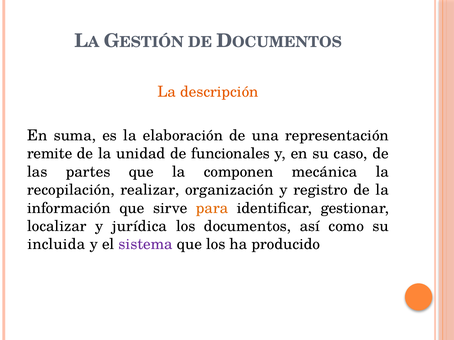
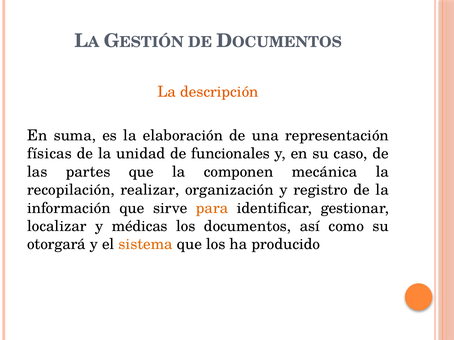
remite: remite -> físicas
jurídica: jurídica -> médicas
incluida: incluida -> otorgará
sistema colour: purple -> orange
